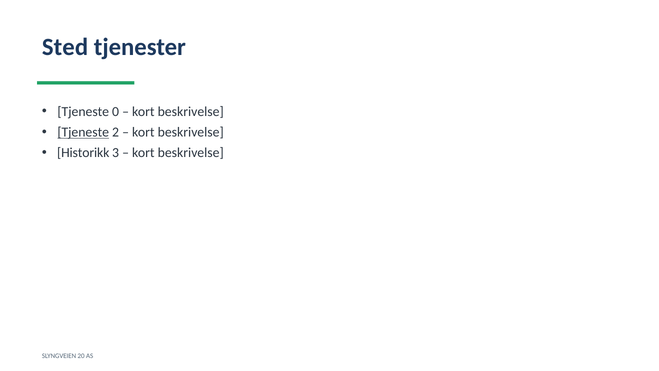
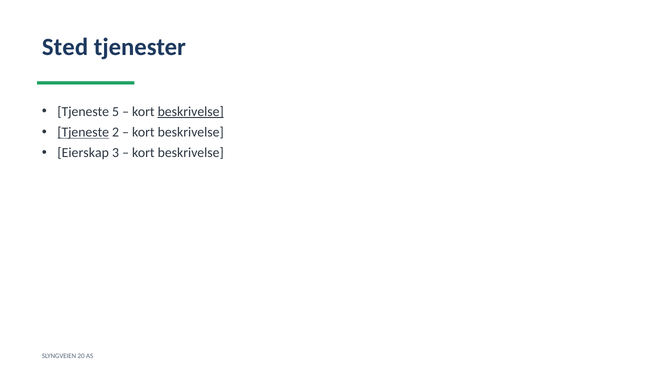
0: 0 -> 5
beskrivelse at (191, 112) underline: none -> present
Historikk: Historikk -> Eierskap
